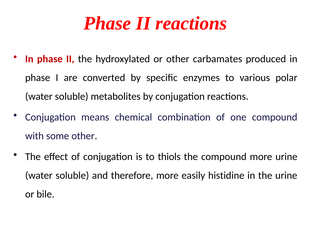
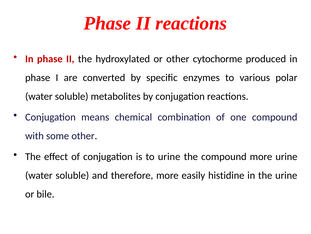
carbamates: carbamates -> cytochorme
to thiols: thiols -> urine
